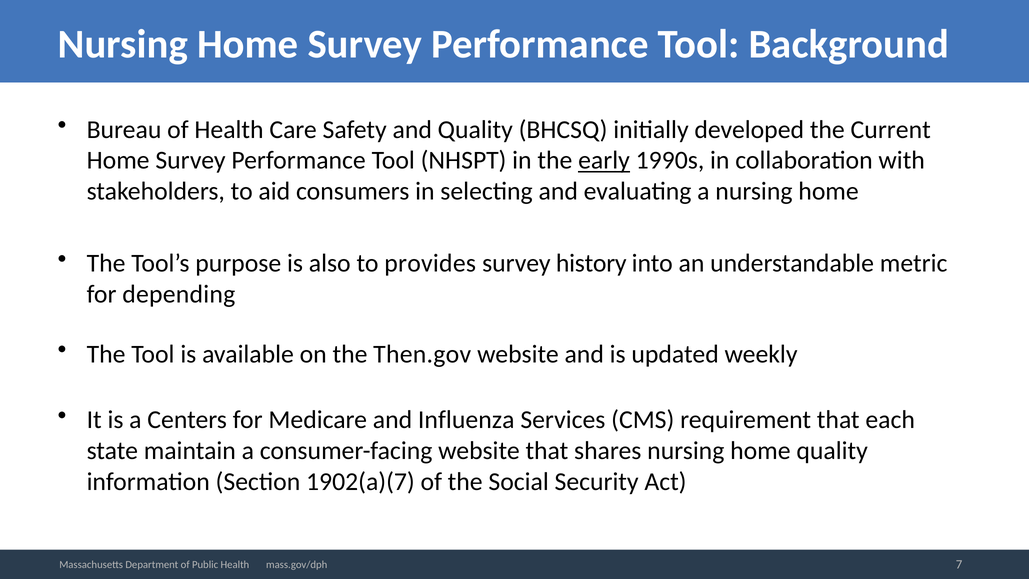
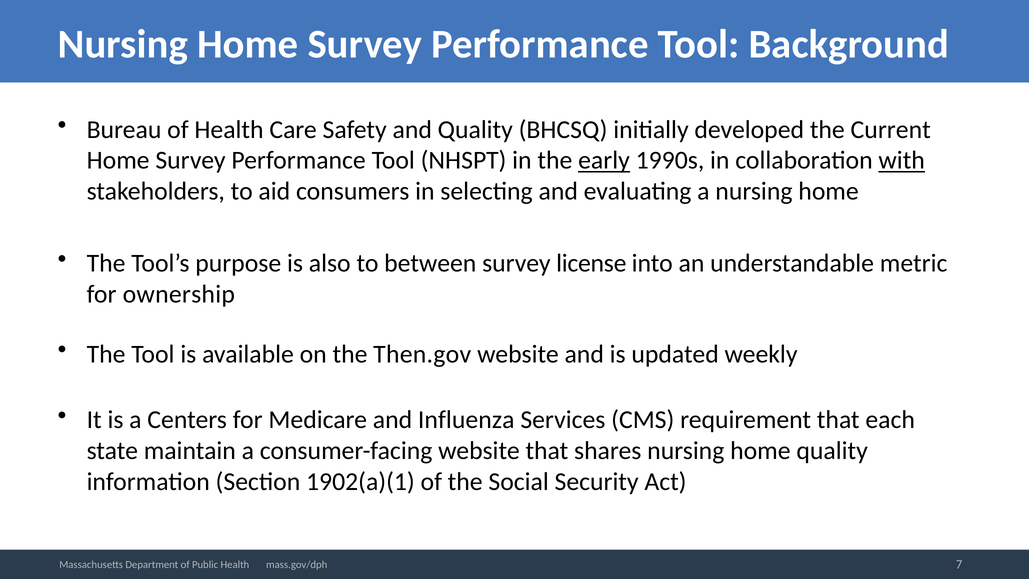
with underline: none -> present
provides: provides -> between
history: history -> license
depending: depending -> ownership
1902(a)(7: 1902(a)(7 -> 1902(a)(1
